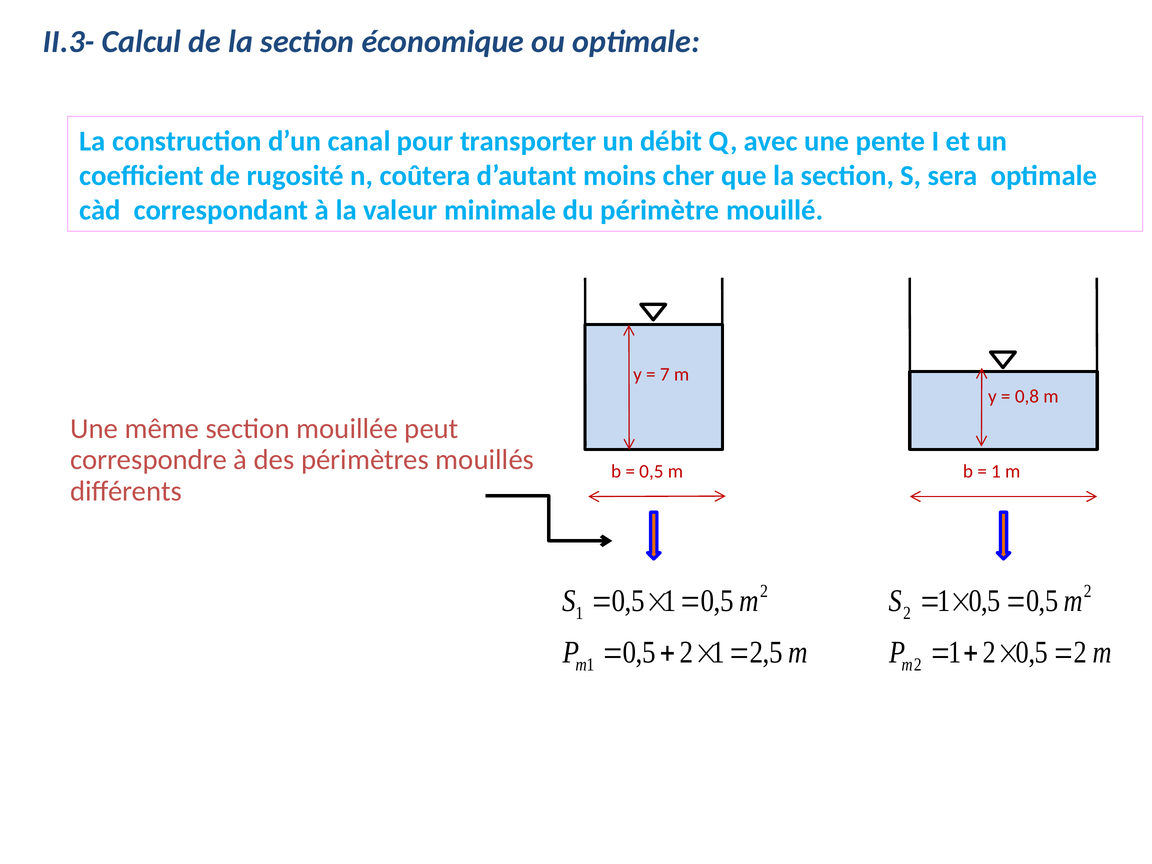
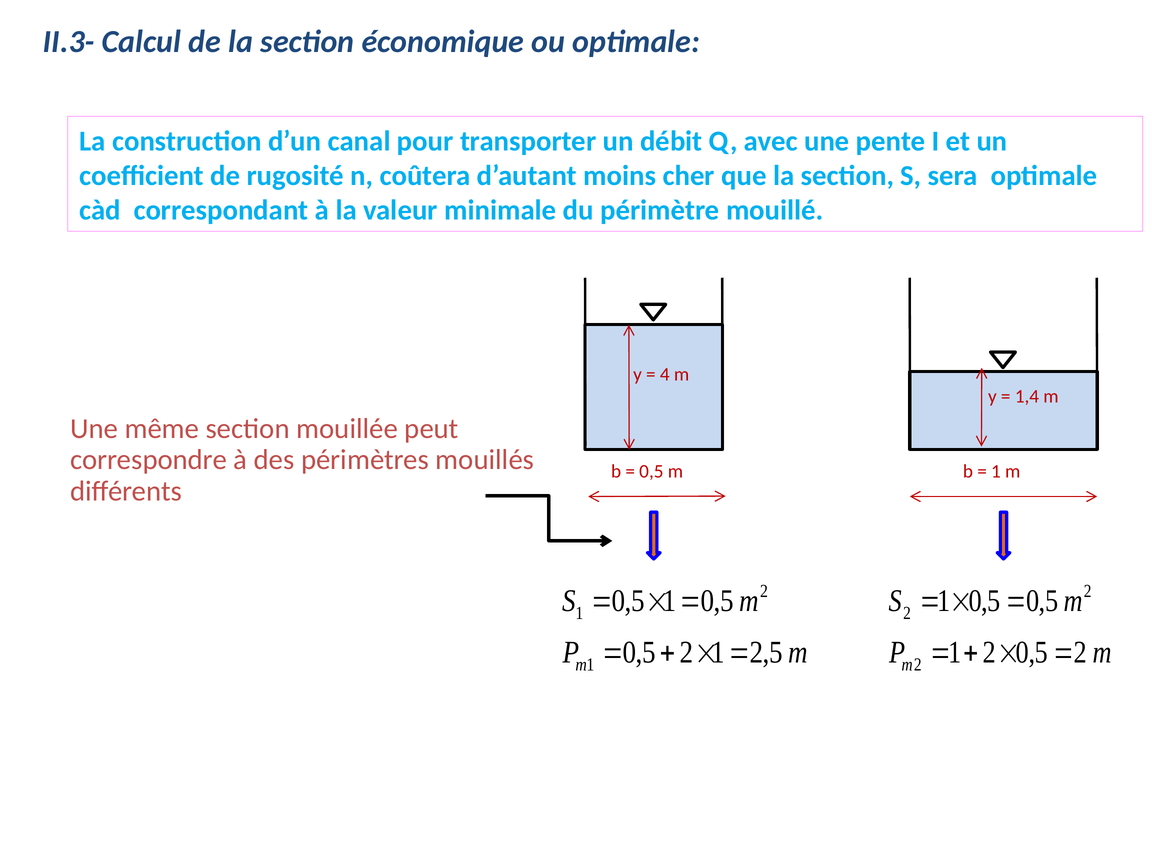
7: 7 -> 4
0,8: 0,8 -> 1,4
